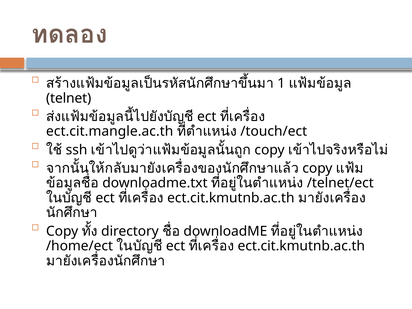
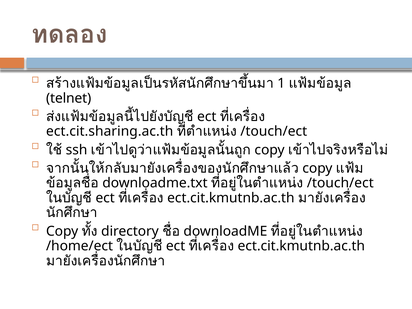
ect.cit.mangle.ac.th: ect.cit.mangle.ac.th -> ect.cit.sharing.ac.th
/telnet/ect at (340, 183): /telnet/ect -> /touch/ect
